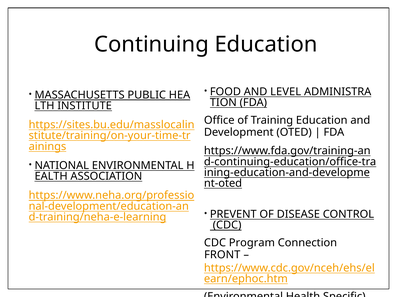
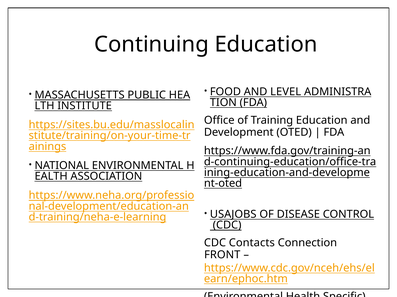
PREVENT: PREVENT -> USAJOBS
Program: Program -> Contacts
